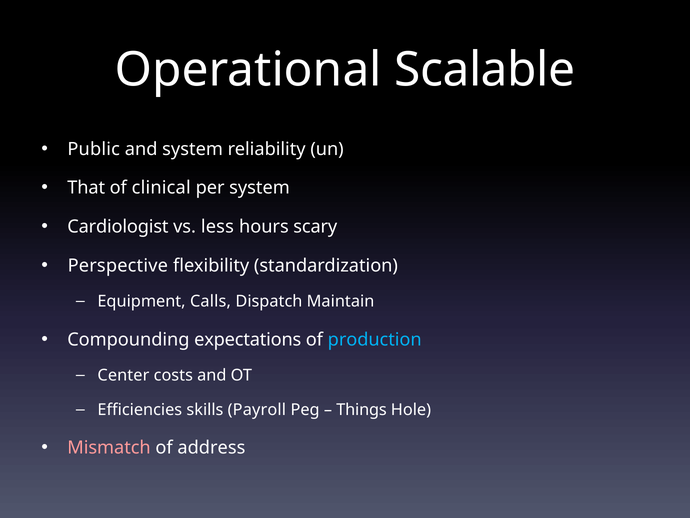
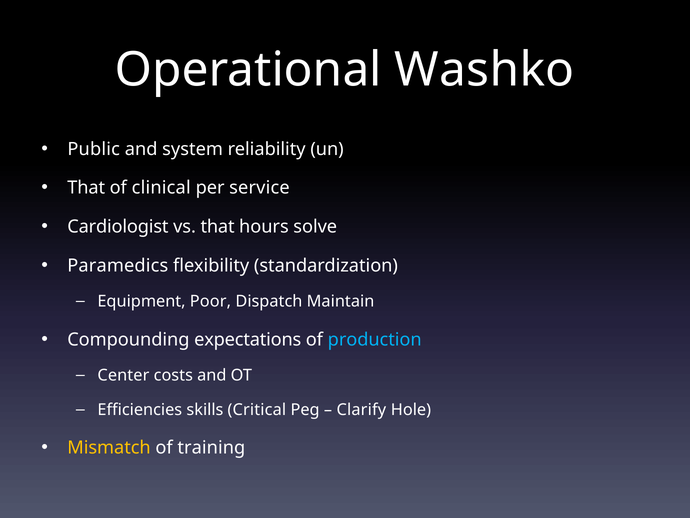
Scalable: Scalable -> Washko
per system: system -> service
vs less: less -> that
scary: scary -> solve
Perspective: Perspective -> Paramedics
Calls: Calls -> Poor
Payroll: Payroll -> Critical
Things: Things -> Clarify
Mismatch colour: pink -> yellow
address: address -> training
